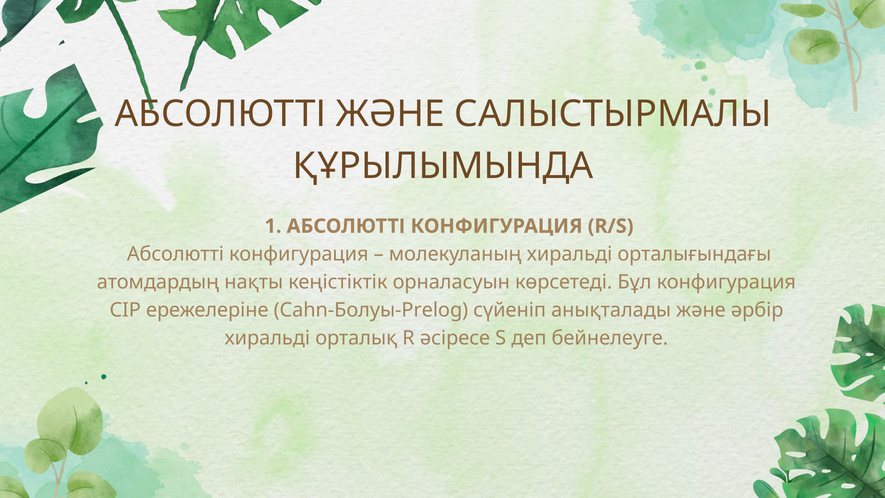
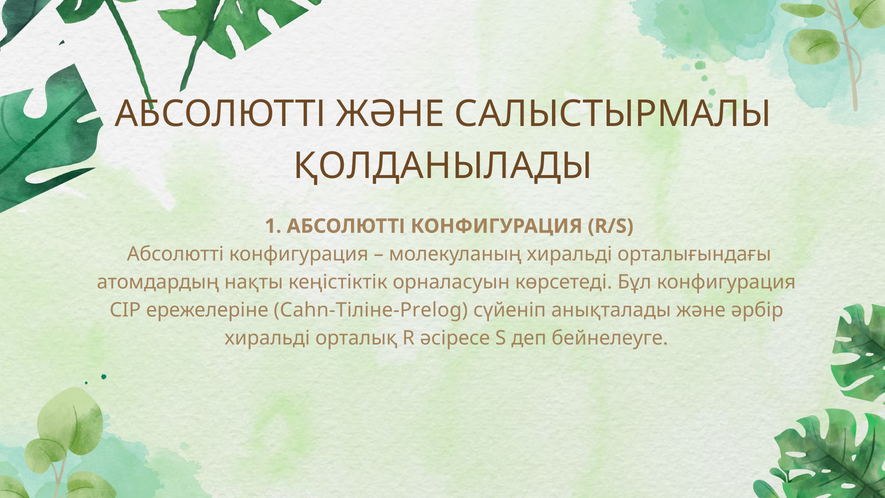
ҚҰРЫЛЫМЫНДА: ҚҰРЫЛЫМЫНДА -> ҚОЛДАНЫЛАДЫ
Cahn-Болуы-Prelog: Cahn-Болуы-Prelog -> Cahn-Тіліне-Prelog
